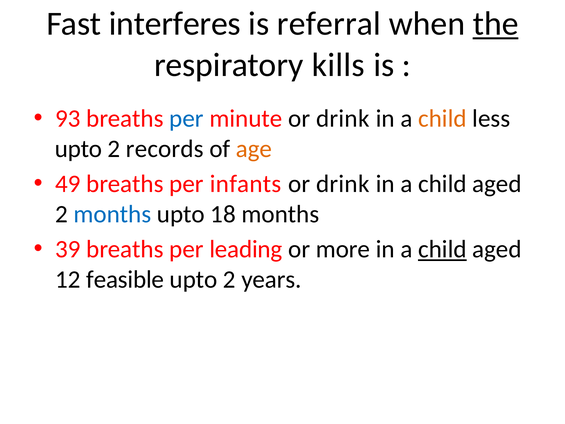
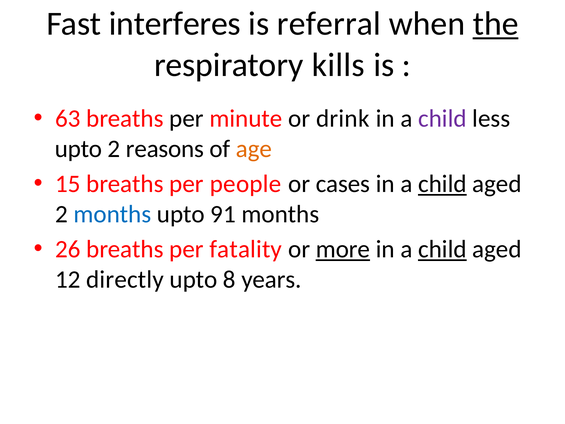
93: 93 -> 63
per at (186, 119) colour: blue -> black
child at (442, 119) colour: orange -> purple
records: records -> reasons
49: 49 -> 15
infants: infants -> people
drink at (343, 184): drink -> cases
child at (442, 184) underline: none -> present
18: 18 -> 91
39: 39 -> 26
leading: leading -> fatality
more underline: none -> present
feasible: feasible -> directly
2 at (229, 279): 2 -> 8
